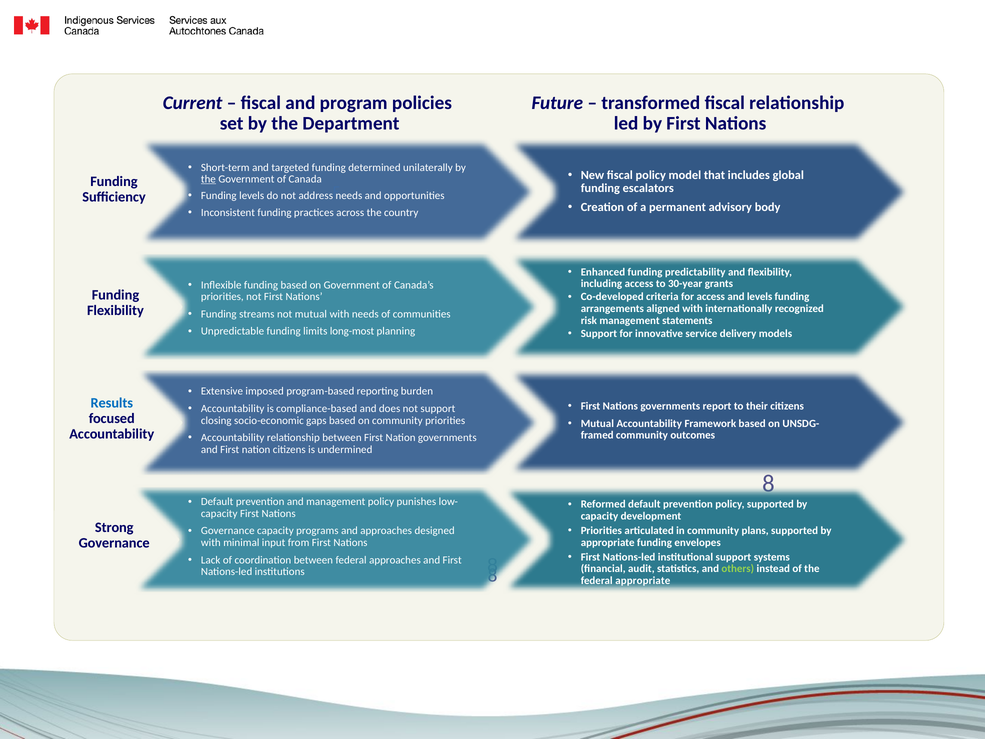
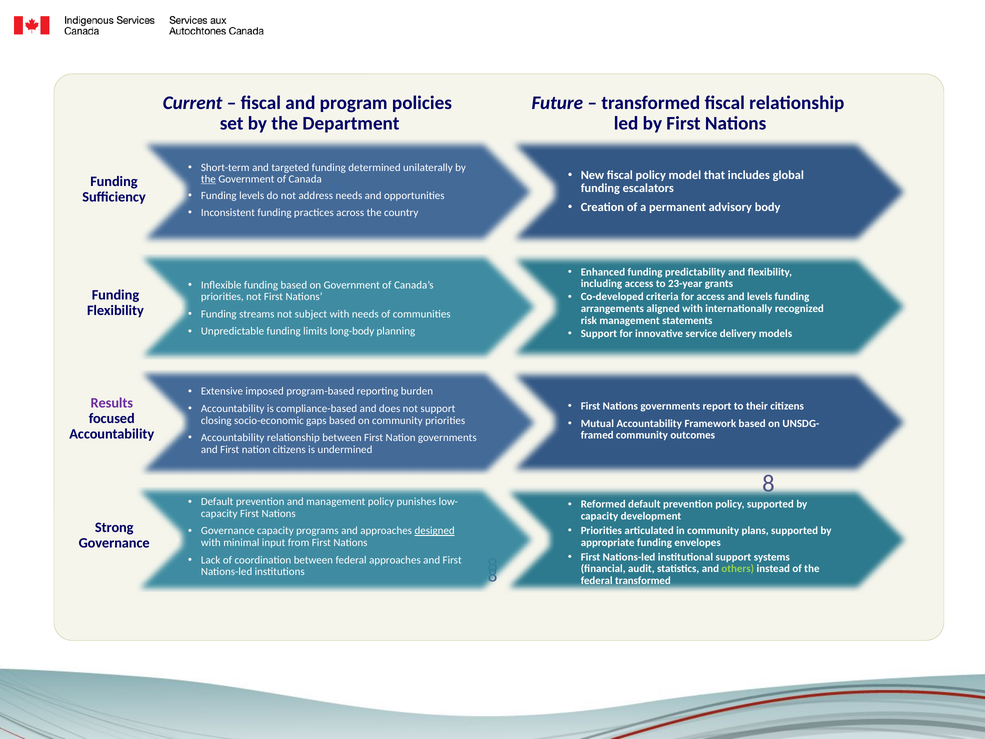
30-year: 30-year -> 23-year
not mutual: mutual -> subject
long-most: long-most -> long-body
Results colour: blue -> purple
designed underline: none -> present
federal appropriate: appropriate -> transformed
